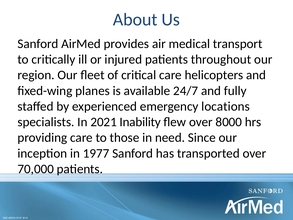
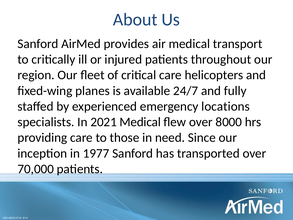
2021 Inability: Inability -> Medical
